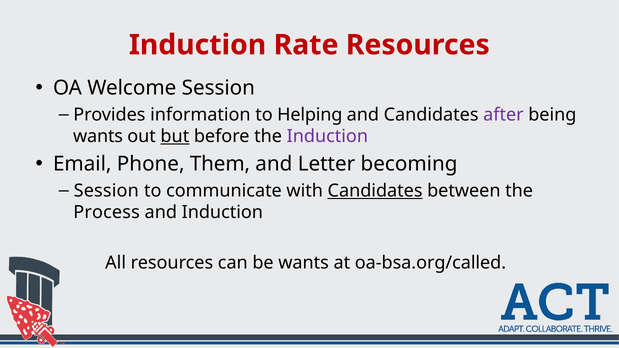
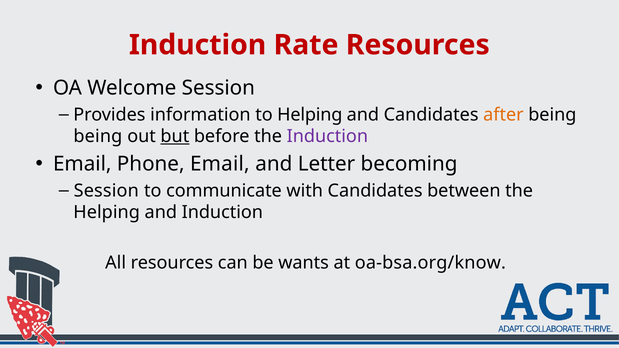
after colour: purple -> orange
wants at (98, 136): wants -> being
Phone Them: Them -> Email
Candidates at (375, 191) underline: present -> none
Process at (107, 212): Process -> Helping
oa-bsa.org/called: oa-bsa.org/called -> oa-bsa.org/know
